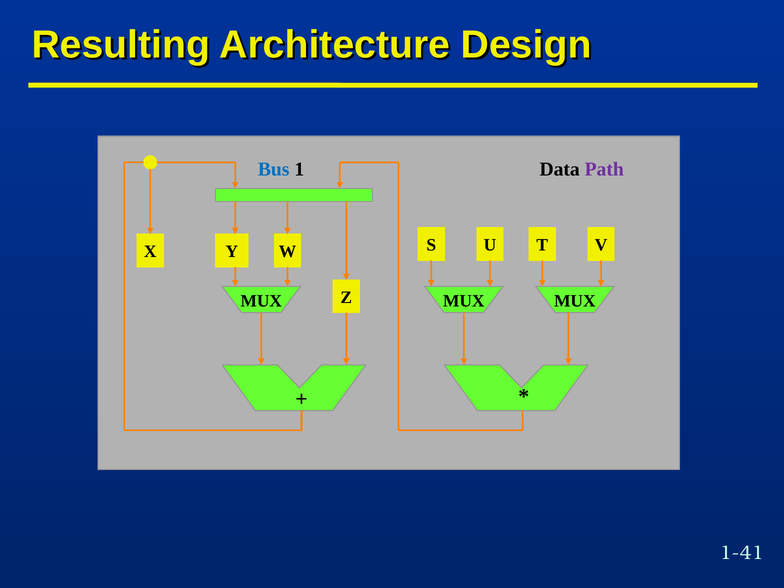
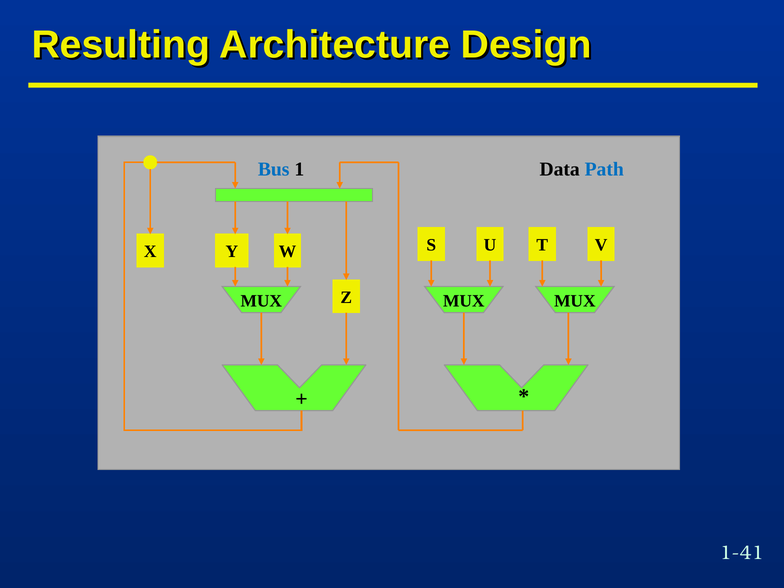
Path colour: purple -> blue
